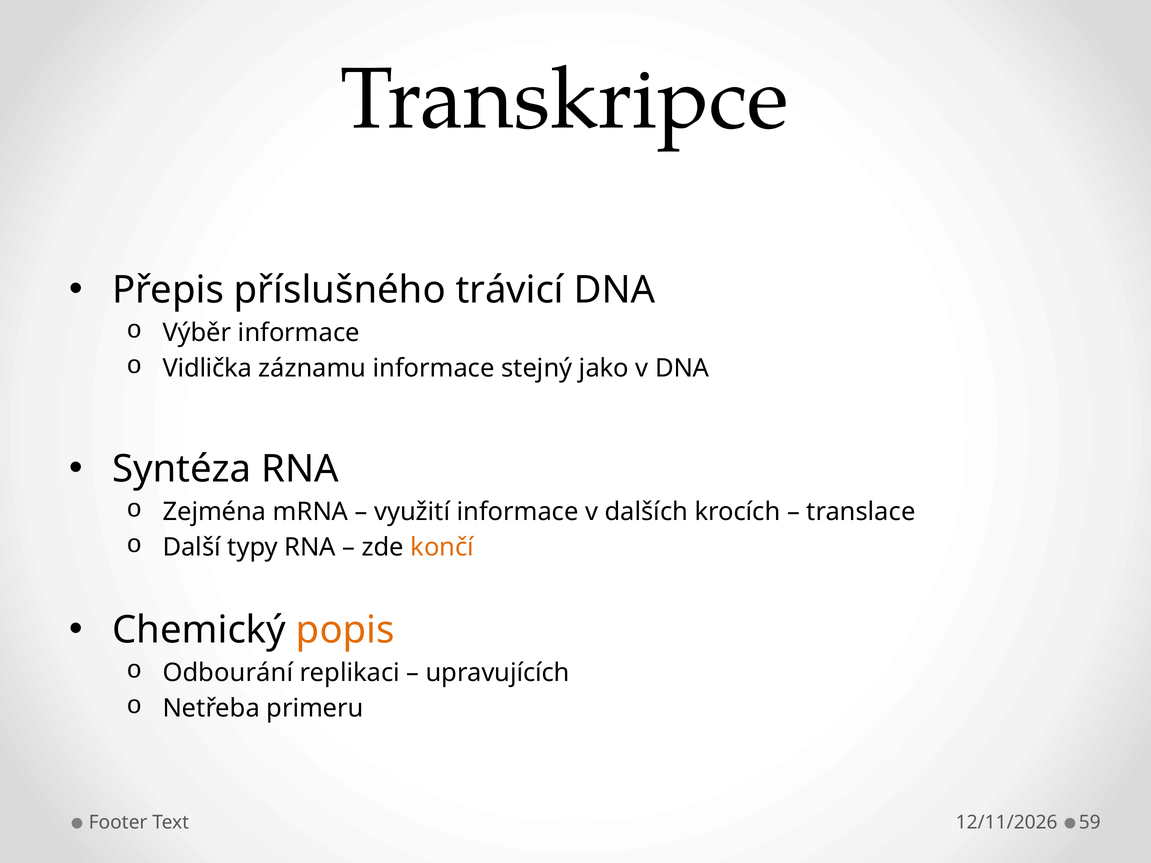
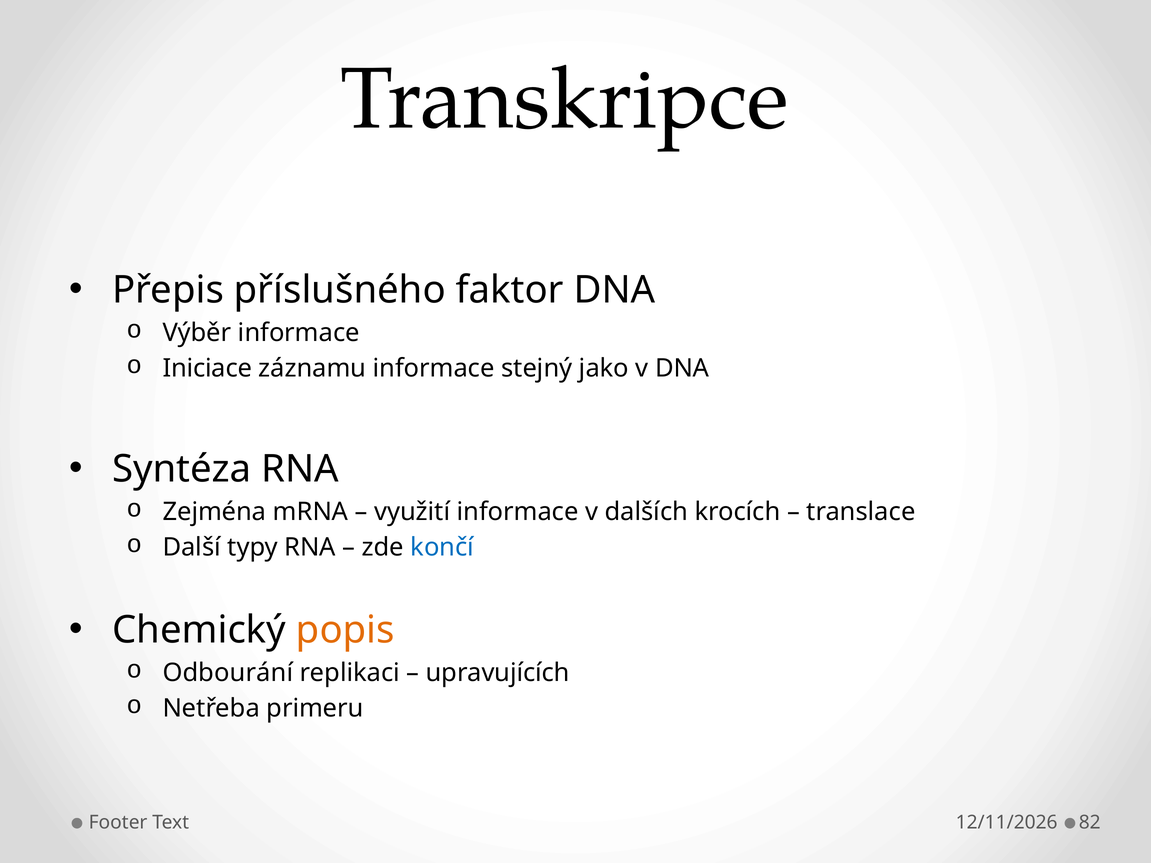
trávicí: trávicí -> faktor
Vidlička: Vidlička -> Iniciace
končí colour: orange -> blue
59: 59 -> 82
